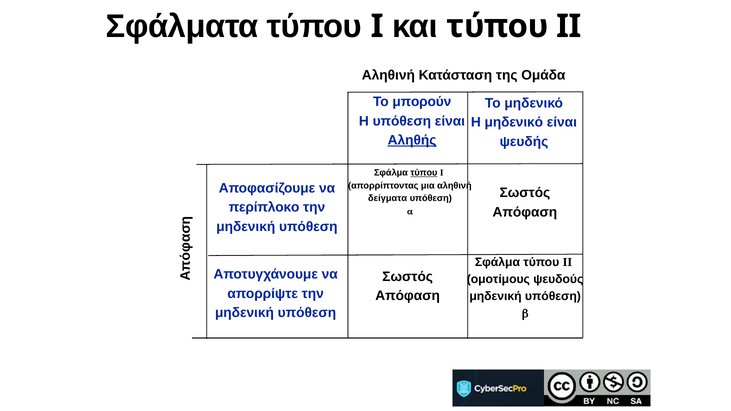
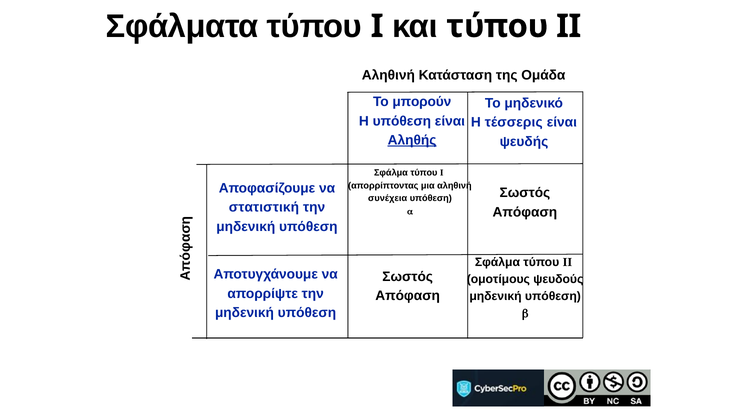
Η μηδενικό: μηδενικό -> τέσσερις
τύπου at (424, 173) underline: present -> none
δείγματα: δείγματα -> συνέχεια
περίπλοκο: περίπλοκο -> στατιστική
